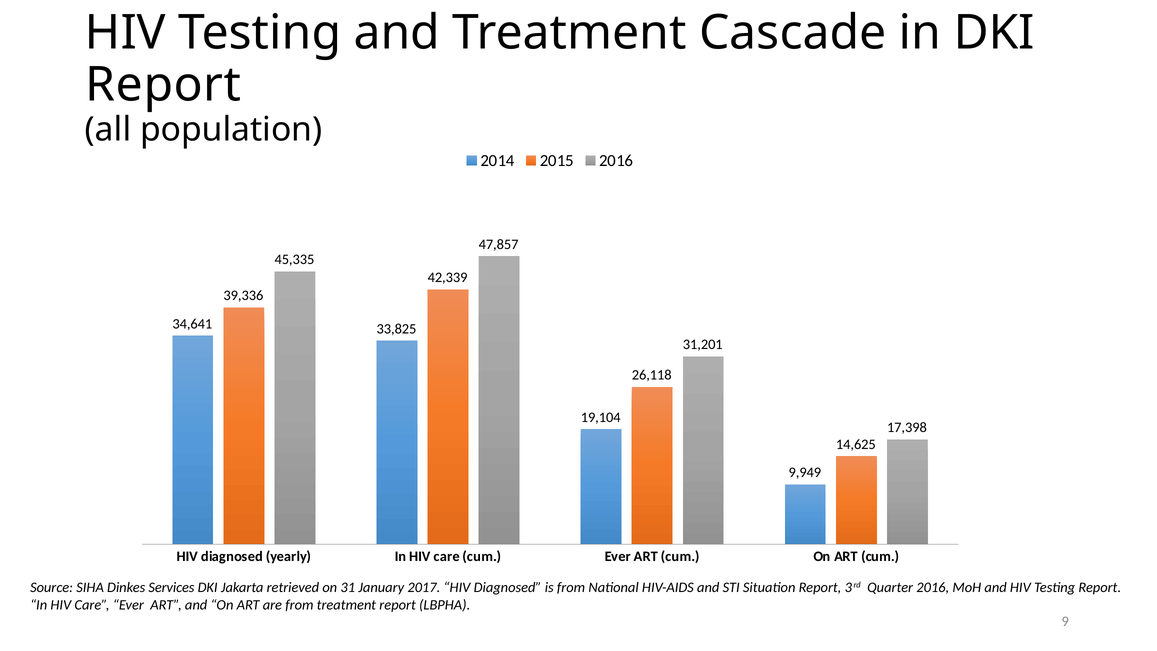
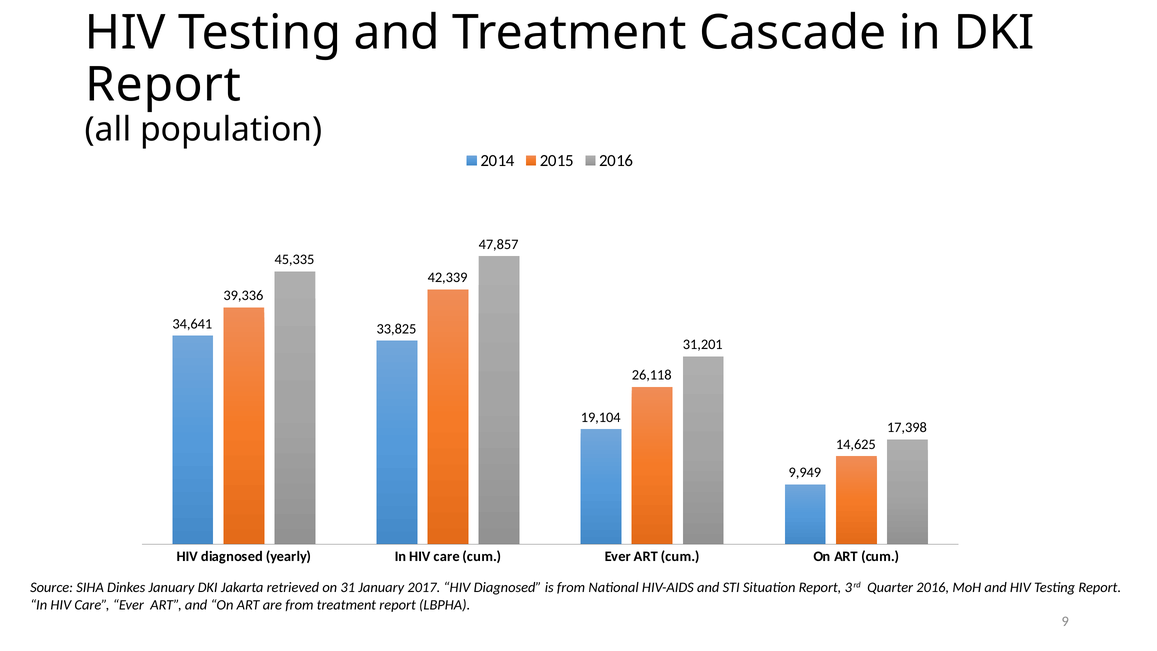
Dinkes Services: Services -> January
